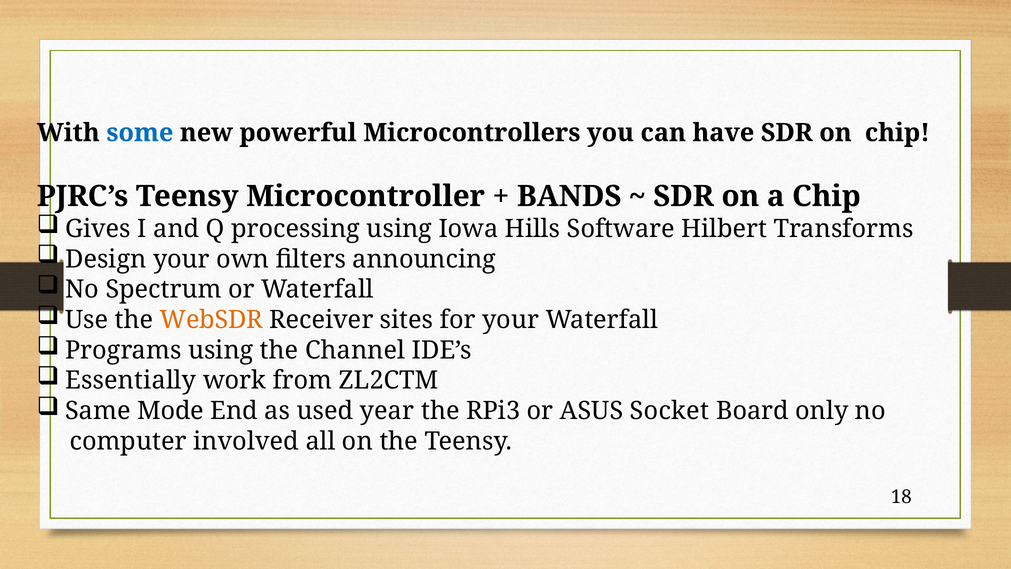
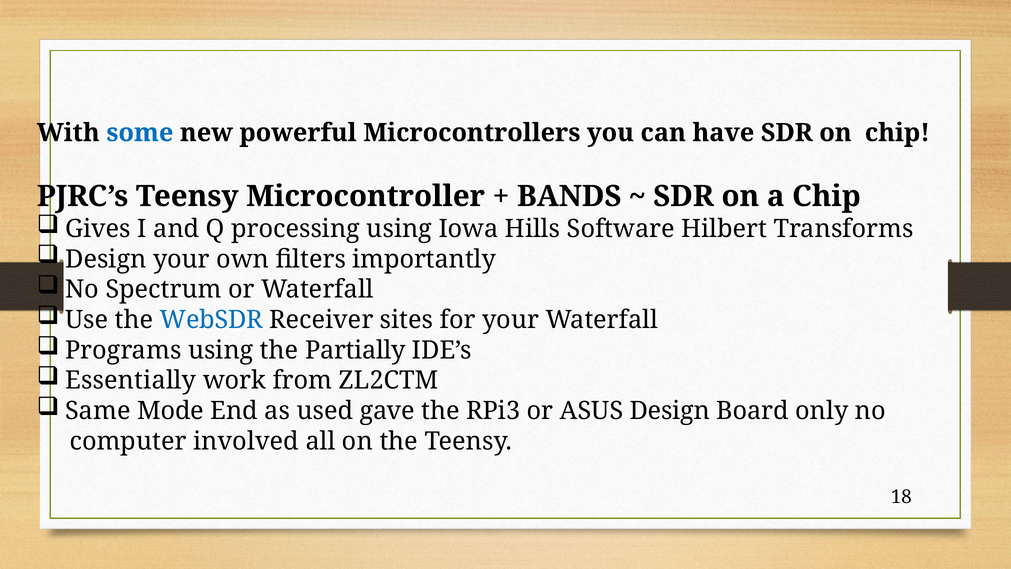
announcing: announcing -> importantly
WebSDR colour: orange -> blue
Channel: Channel -> Partially
year: year -> gave
ASUS Socket: Socket -> Design
